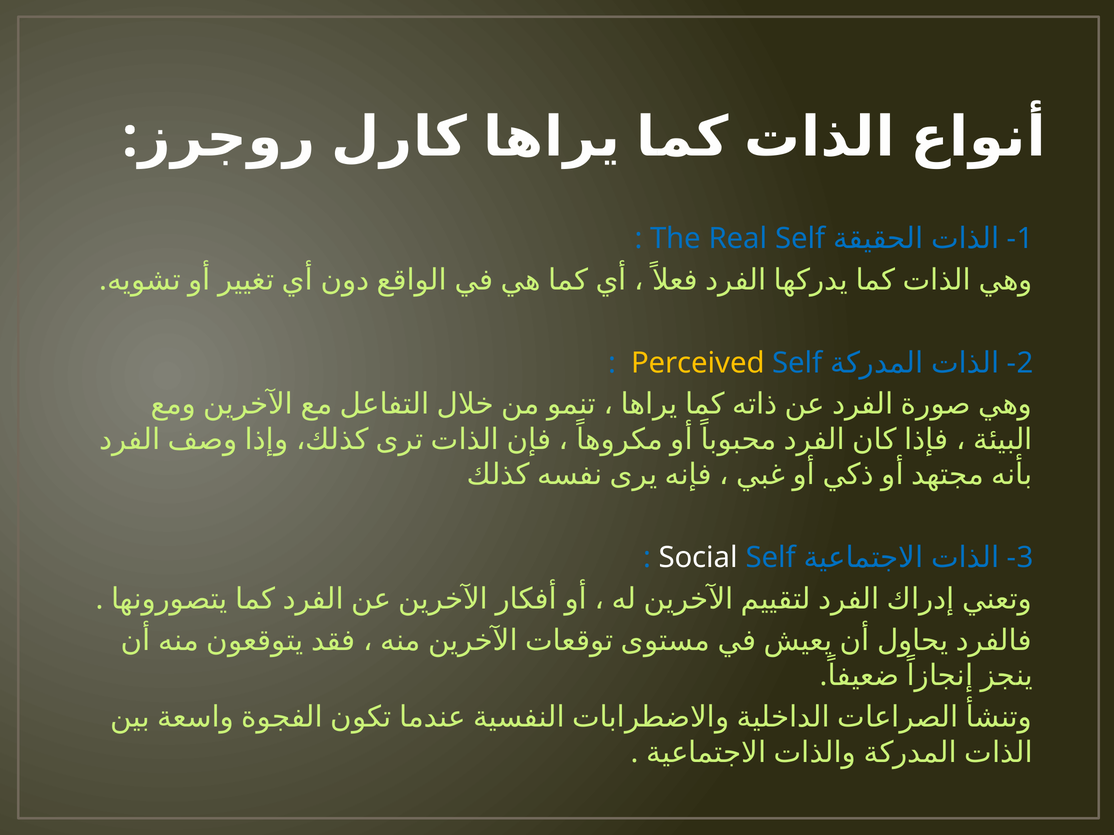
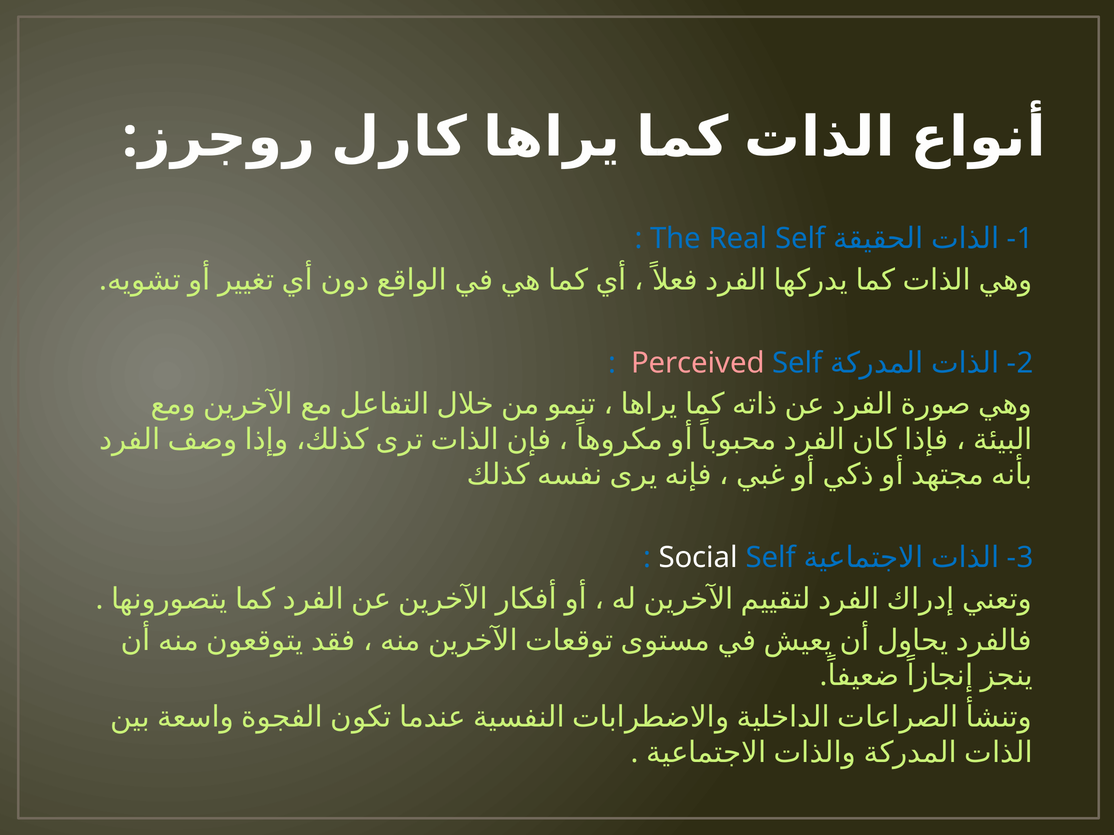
Perceived colour: yellow -> pink
